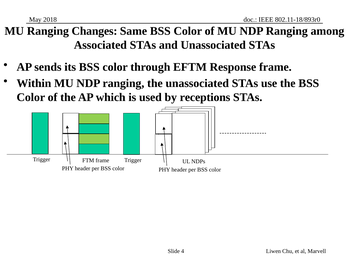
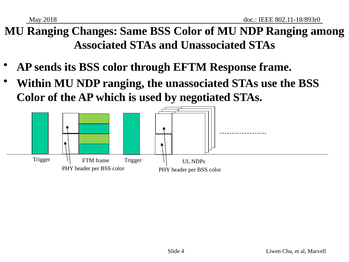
receptions: receptions -> negotiated
